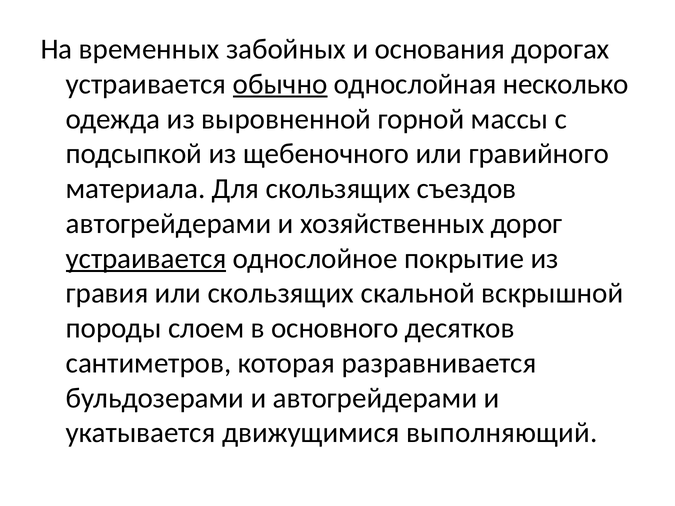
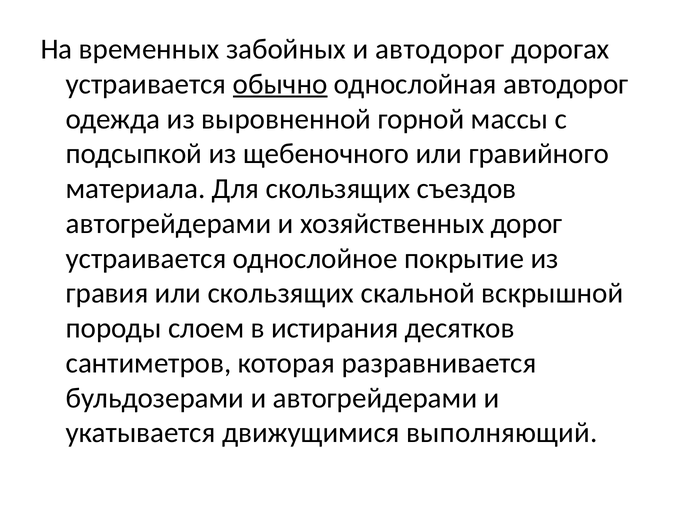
и основания: основания -> автодорог
однослойная несколько: несколько -> автодорог
устраивается at (146, 259) underline: present -> none
основного: основного -> истирания
